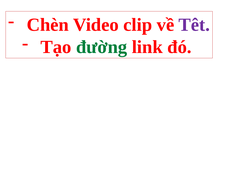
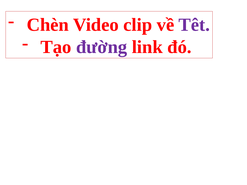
đường colour: green -> purple
